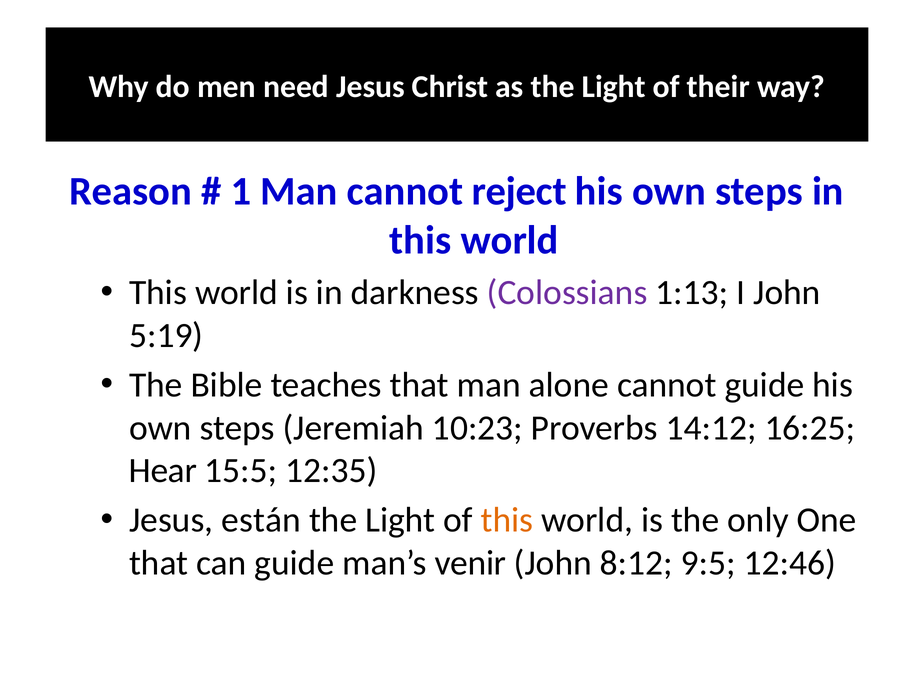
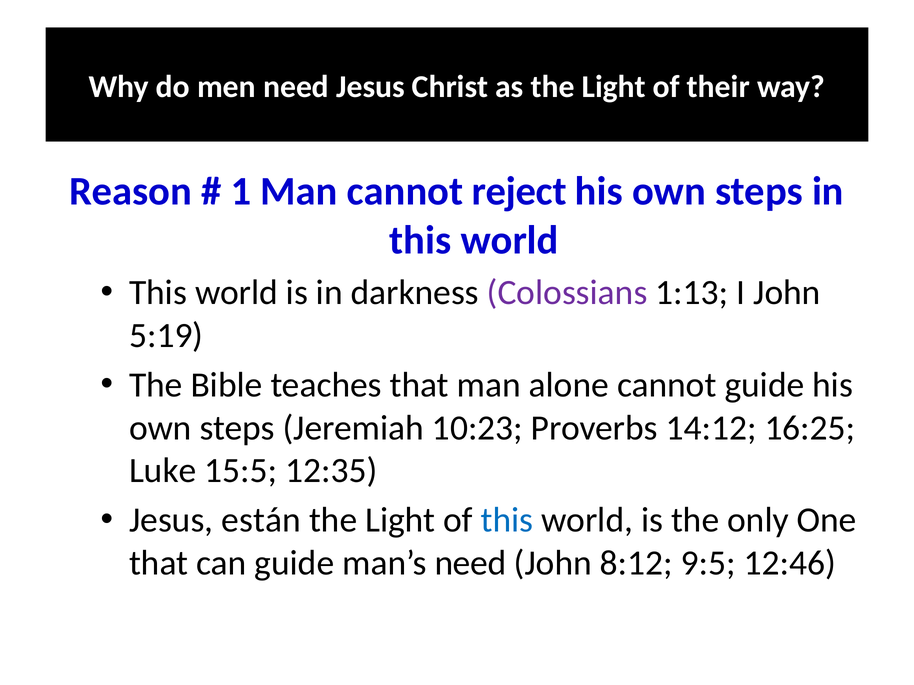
Hear: Hear -> Luke
this at (507, 521) colour: orange -> blue
man’s venir: venir -> need
